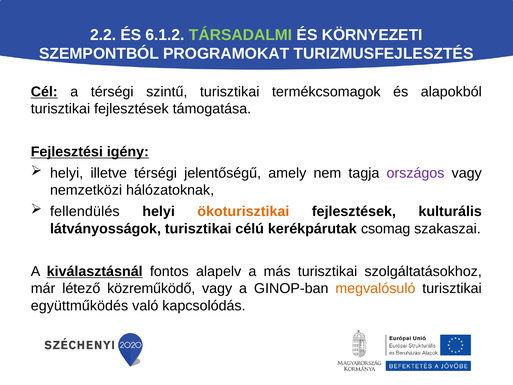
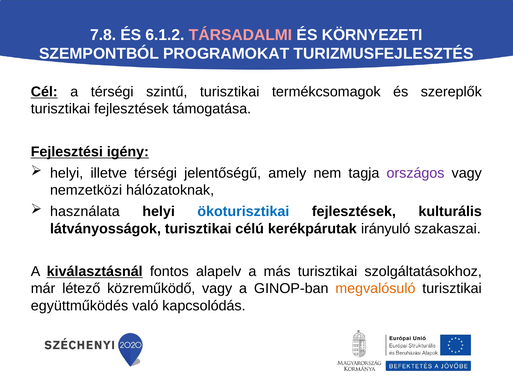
2.2: 2.2 -> 7.8
TÁRSADALMI colour: light green -> pink
alapokból: alapokból -> szereplők
fellendülés: fellendülés -> használata
ökoturisztikai colour: orange -> blue
csomag: csomag -> irányuló
